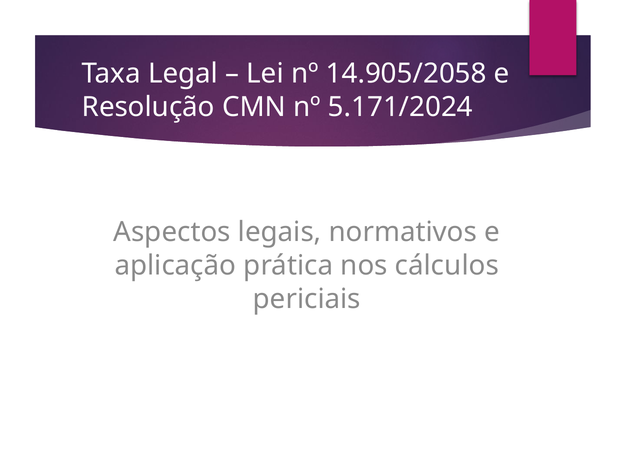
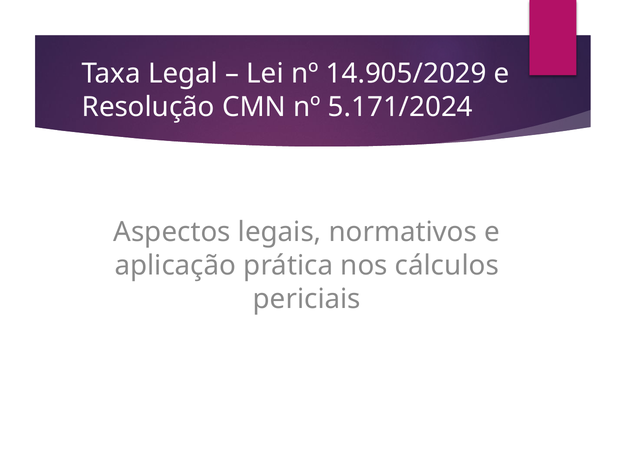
14.905/2058: 14.905/2058 -> 14.905/2029
